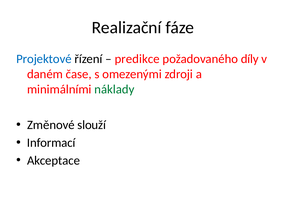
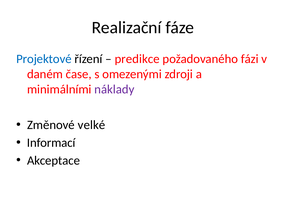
díly: díly -> fázi
náklady colour: green -> purple
slouží: slouží -> velké
